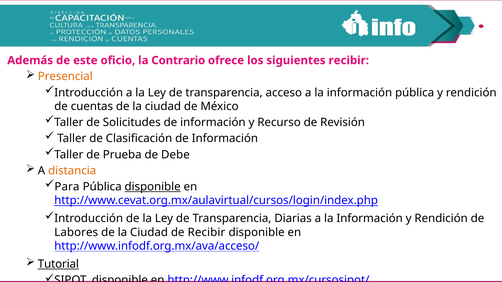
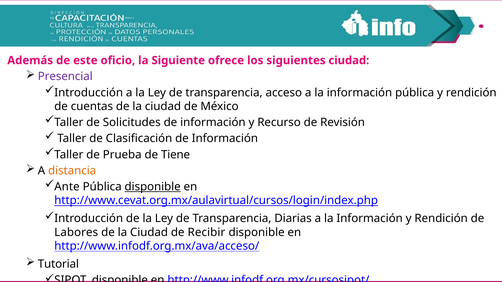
Contrario: Contrario -> Siguiente
siguientes recibir: recibir -> ciudad
Presencial colour: orange -> purple
Debe: Debe -> Tiene
Para: Para -> Ante
Tutorial underline: present -> none
